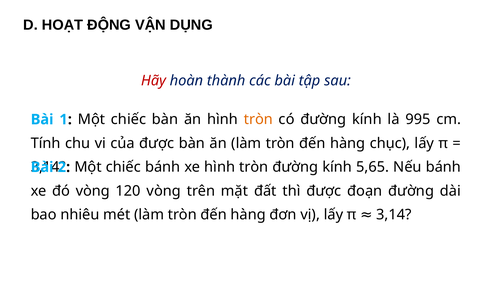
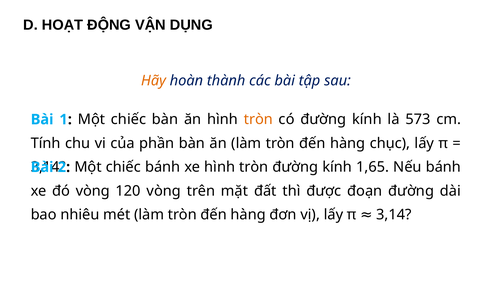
Hãy colour: red -> orange
995: 995 -> 573
của được: được -> phần
5,65: 5,65 -> 1,65
